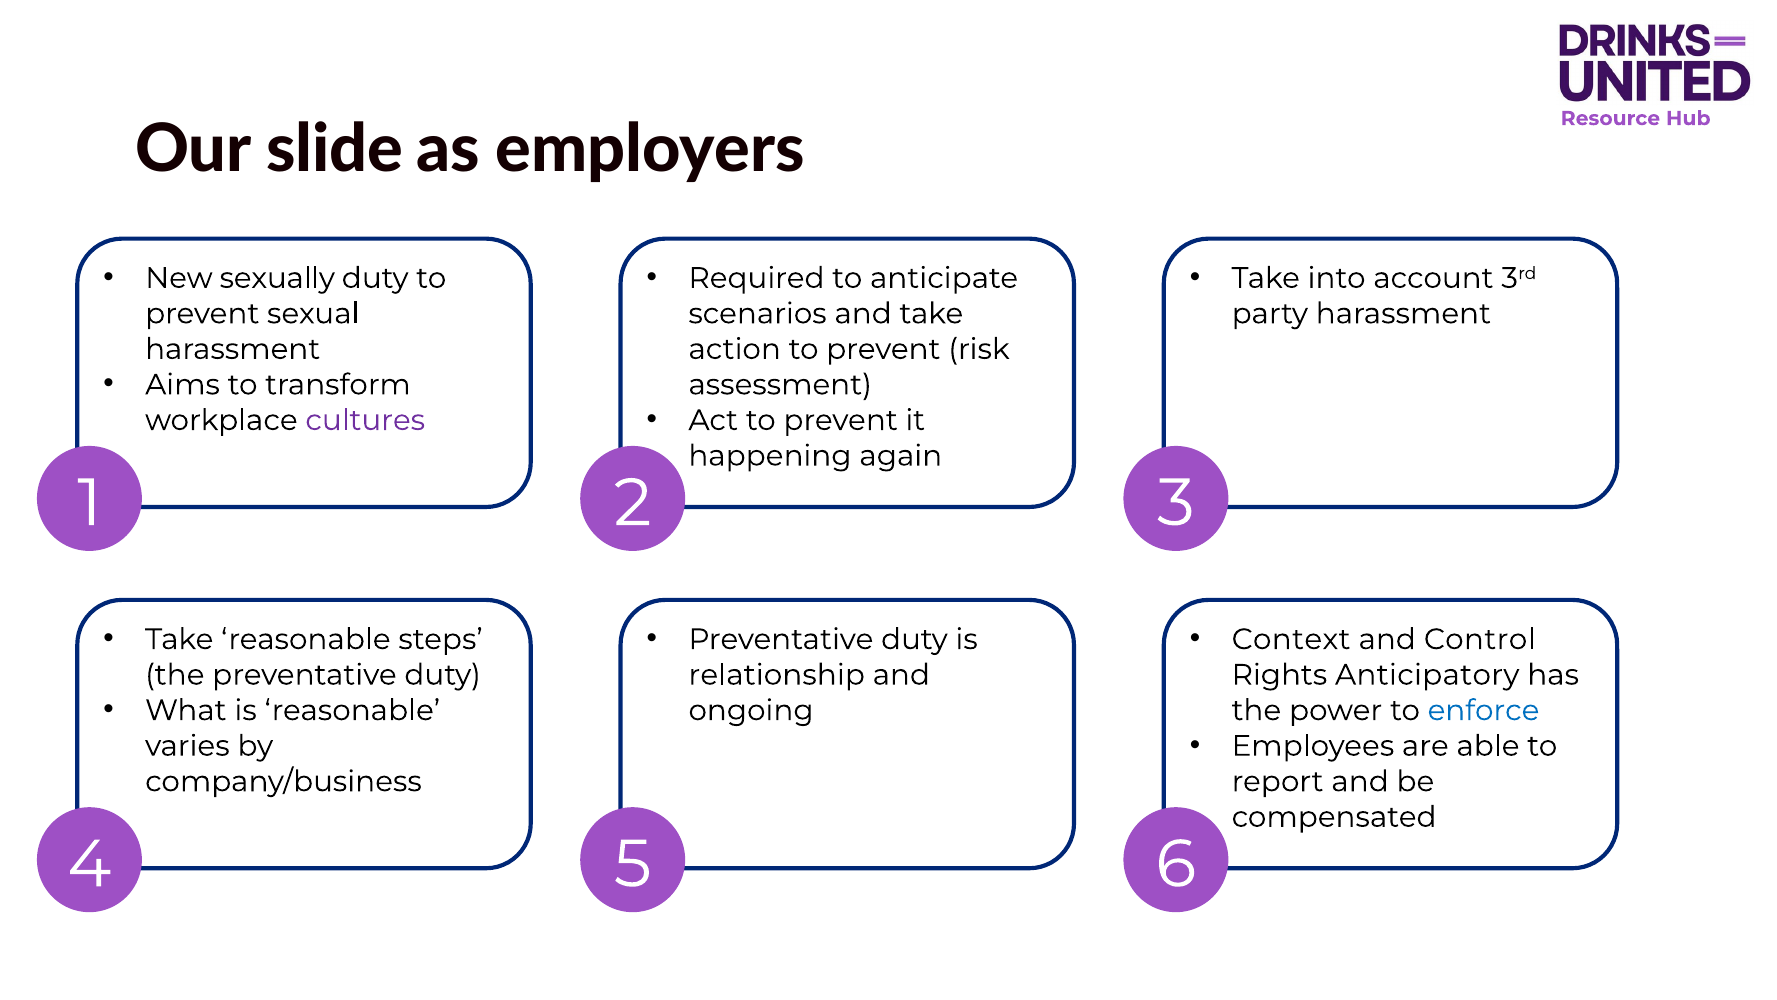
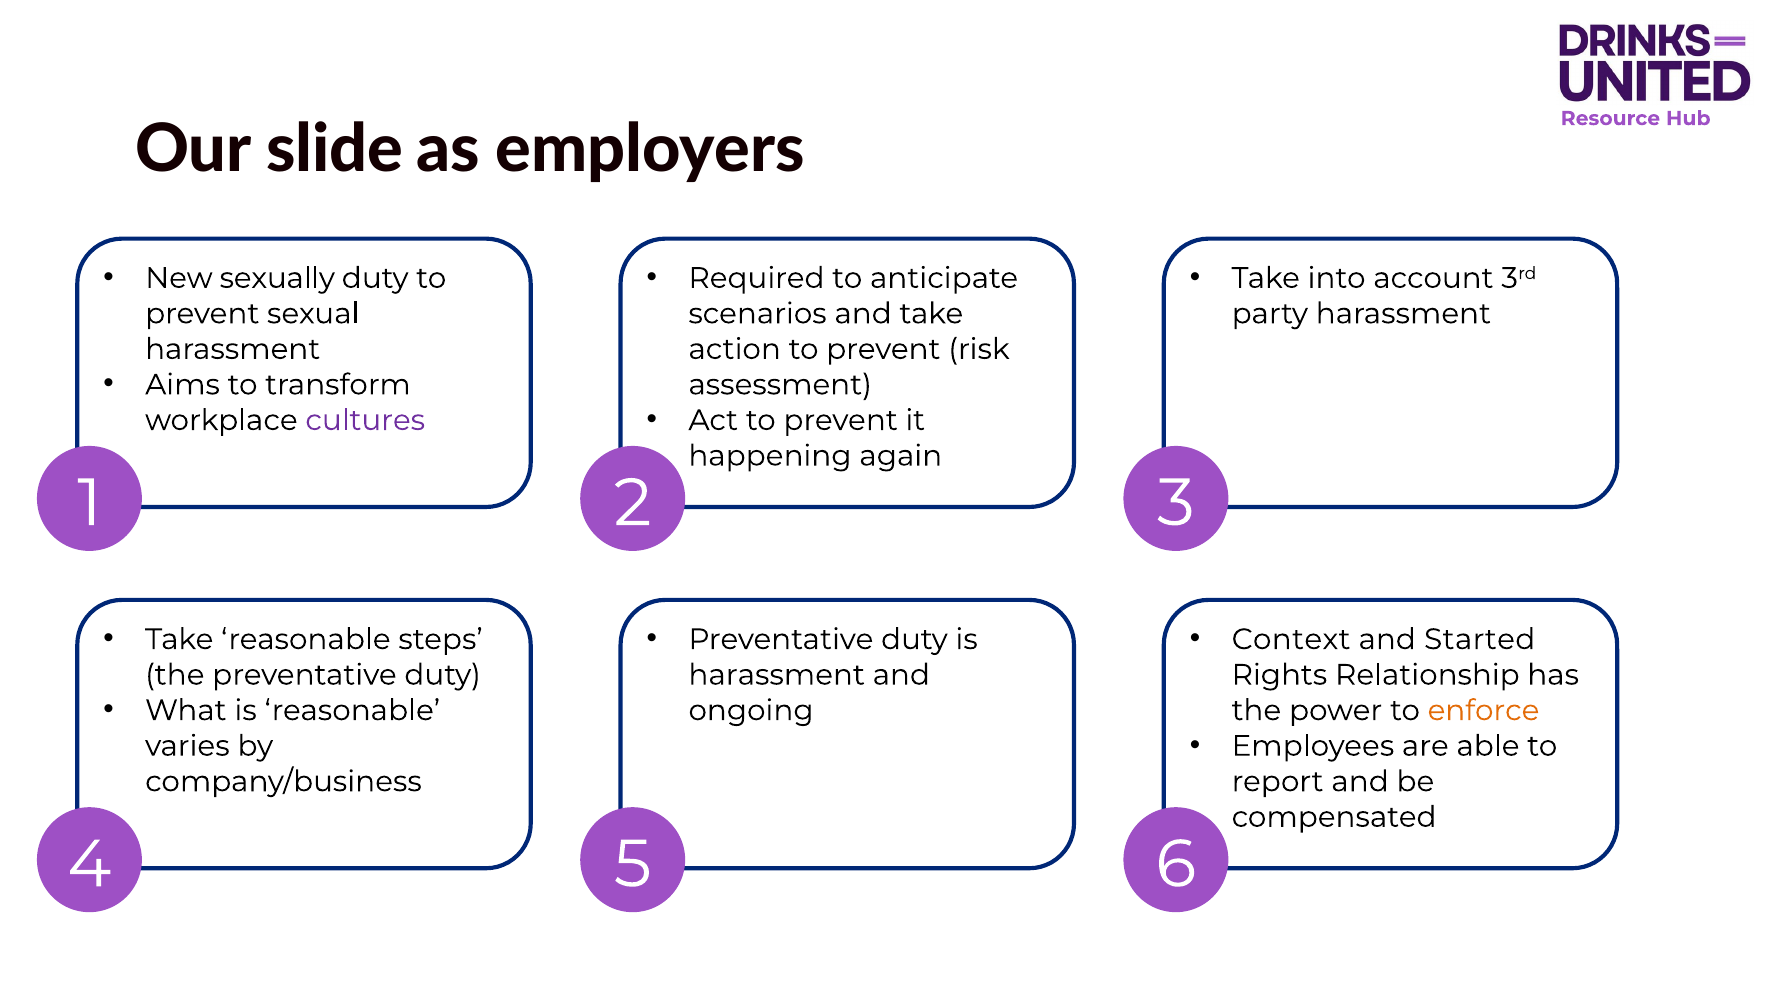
Control: Control -> Started
relationship at (777, 675): relationship -> harassment
Anticipatory: Anticipatory -> Relationship
enforce colour: blue -> orange
